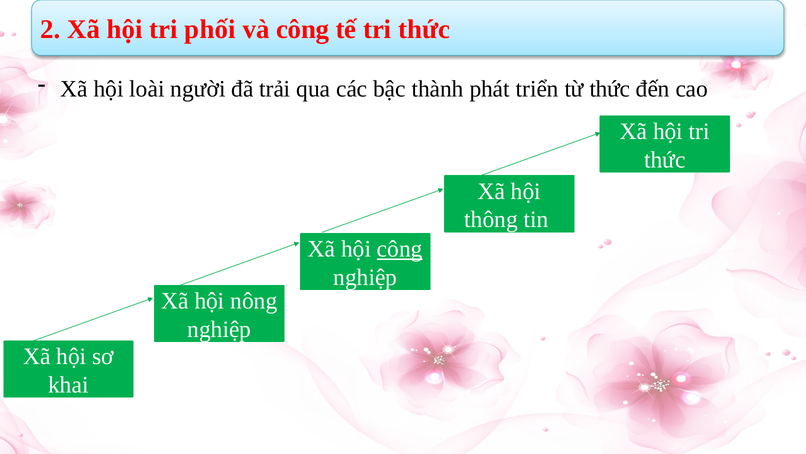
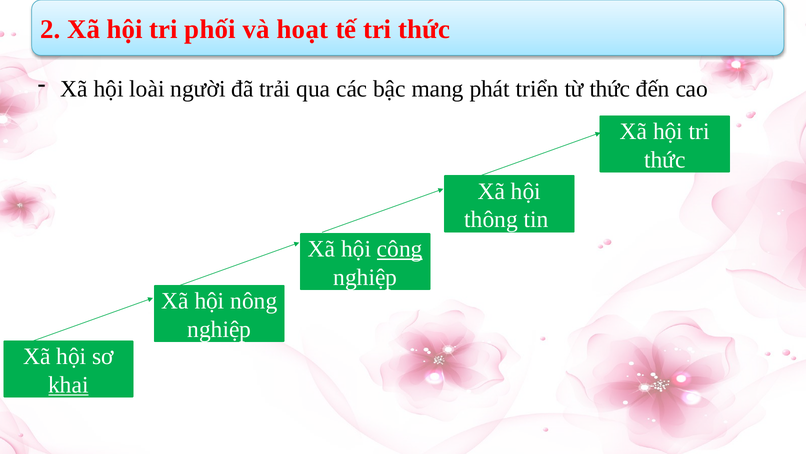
và công: công -> hoạt
thành: thành -> mang
khai underline: none -> present
